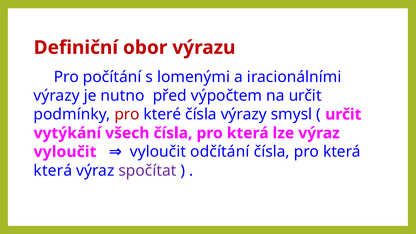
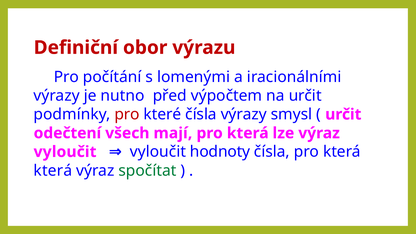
vytýkání: vytýkání -> odečtení
všech čísla: čísla -> mají
odčítání: odčítání -> hodnoty
spočítat colour: purple -> green
